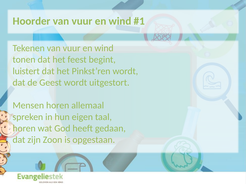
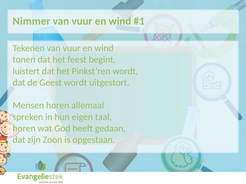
Hoorder: Hoorder -> Nimmer
